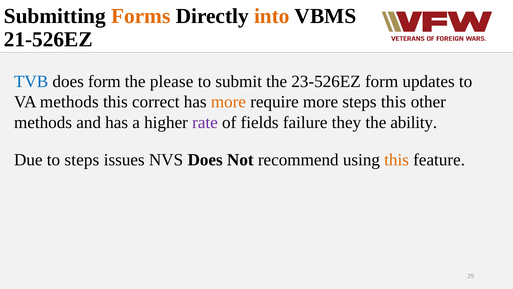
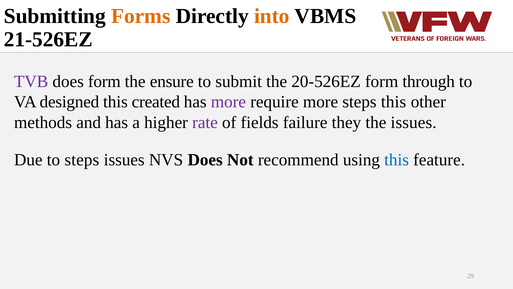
TVB colour: blue -> purple
please: please -> ensure
23-526EZ: 23-526EZ -> 20-526EZ
updates: updates -> through
VA methods: methods -> designed
correct: correct -> created
more at (228, 102) colour: orange -> purple
the ability: ability -> issues
this at (397, 160) colour: orange -> blue
